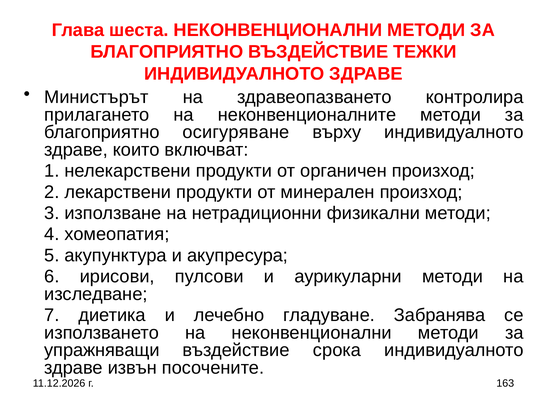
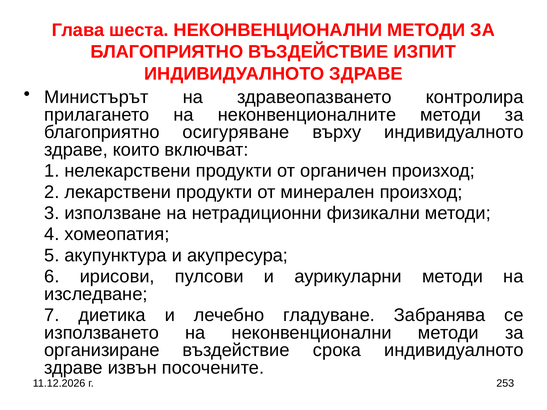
ТЕЖКИ: ТЕЖКИ -> ИЗПИТ
упражняващи: упражняващи -> организиране
163: 163 -> 253
